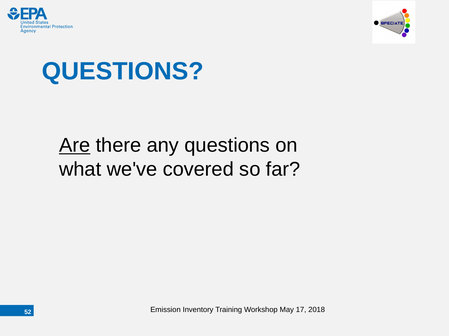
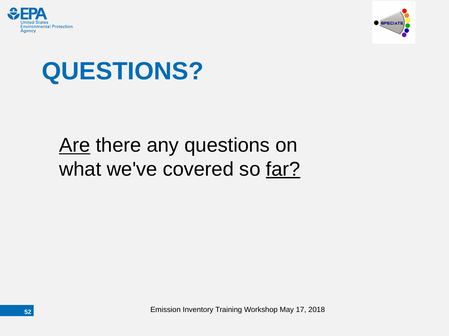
far underline: none -> present
